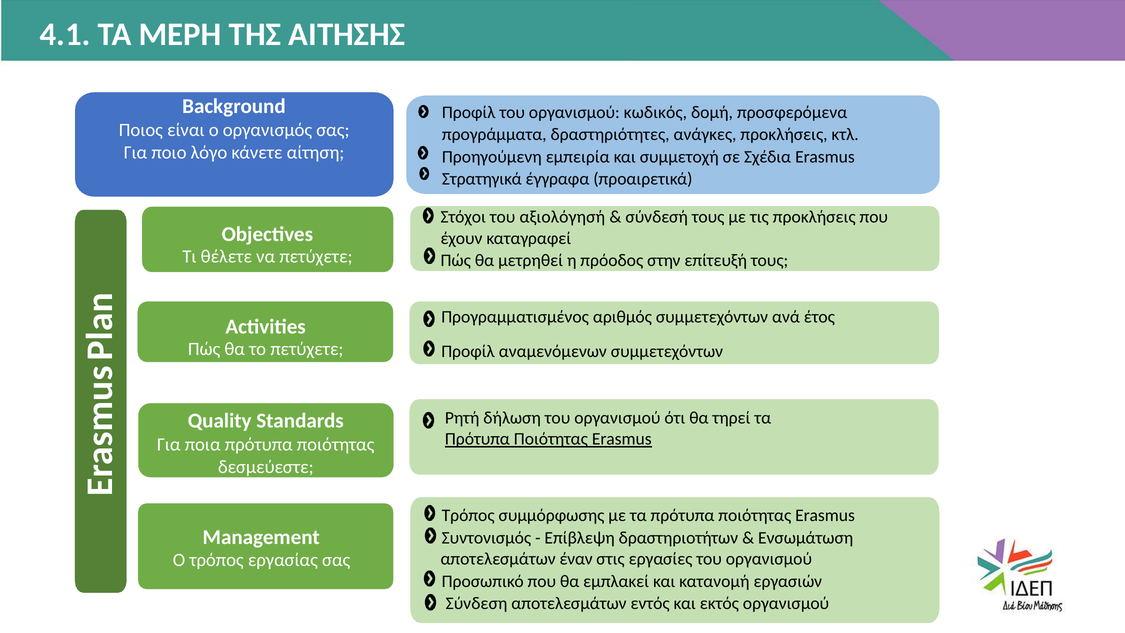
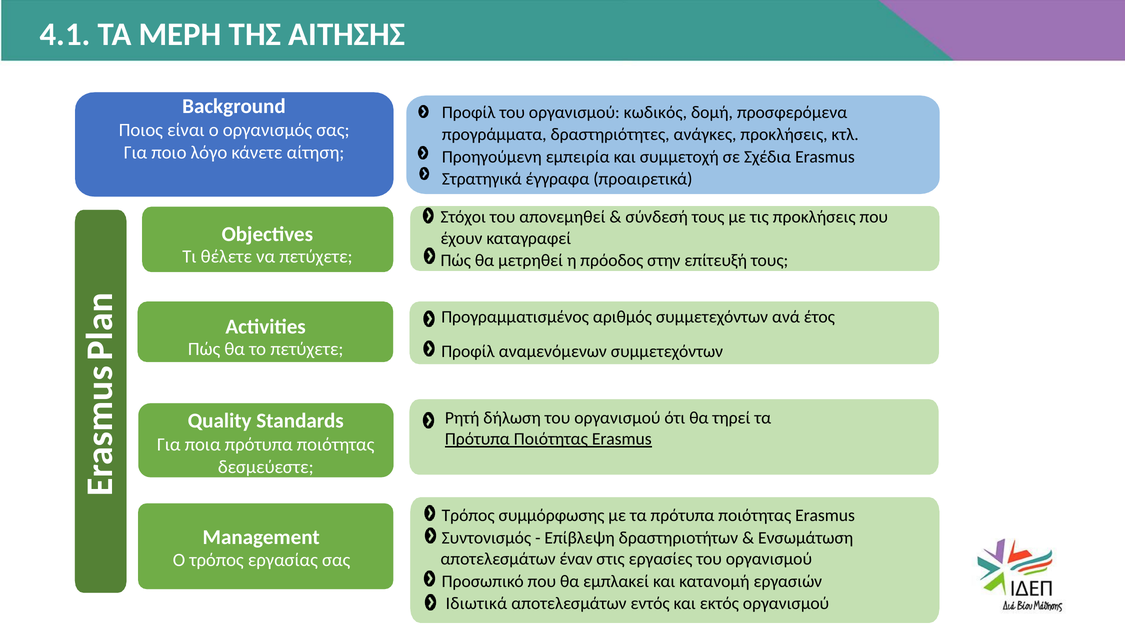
αξιολόγησή: αξιολόγησή -> απονεμηθεί
Σύνδεση: Σύνδεση -> Ιδιωτικά
